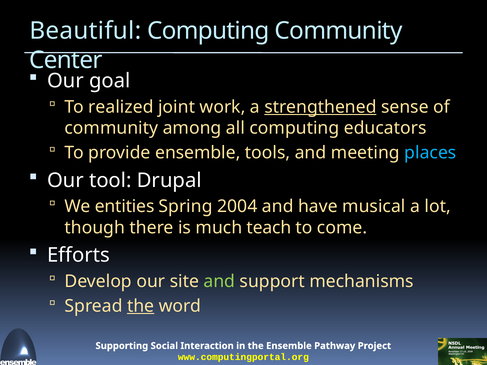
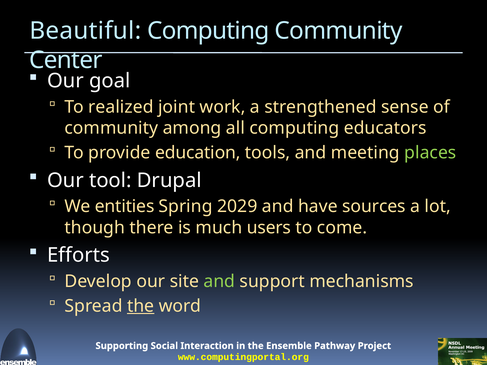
strengthened underline: present -> none
provide ensemble: ensemble -> education
places colour: light blue -> light green
2004: 2004 -> 2029
musical: musical -> sources
teach: teach -> users
